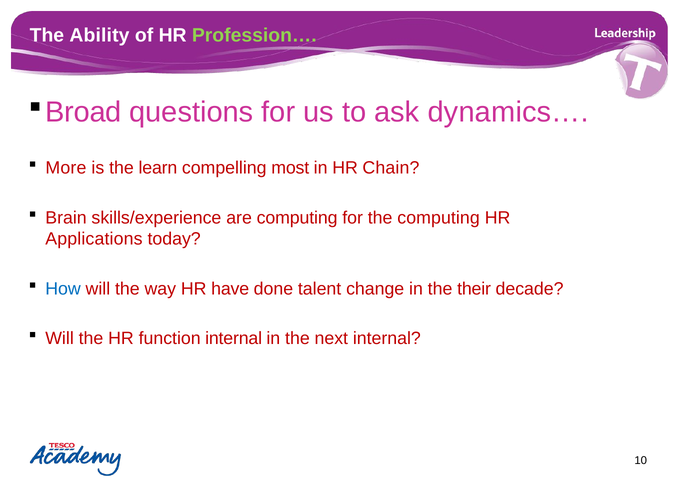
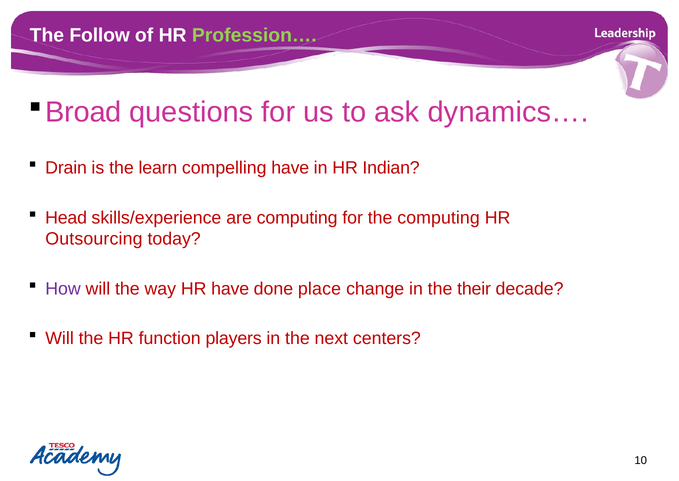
Ability: Ability -> Follow
More: More -> Drain
compelling most: most -> have
Chain: Chain -> Indian
Brain: Brain -> Head
Applications: Applications -> Outsourcing
How colour: blue -> purple
talent: talent -> place
function internal: internal -> players
next internal: internal -> centers
